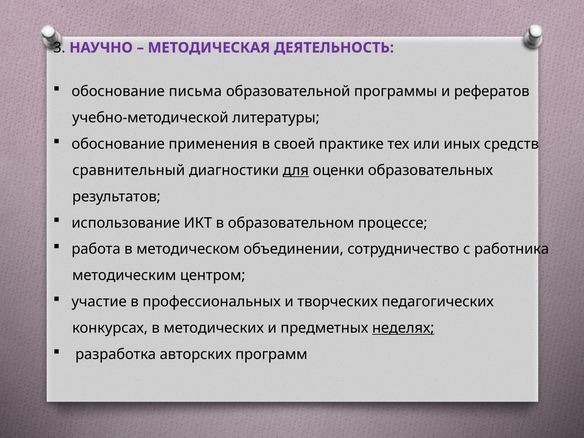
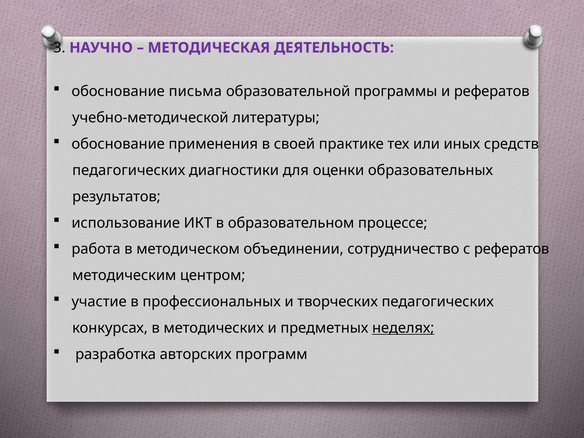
сравнительный at (129, 170): сравнительный -> педагогических
для underline: present -> none
с работника: работника -> рефератов
